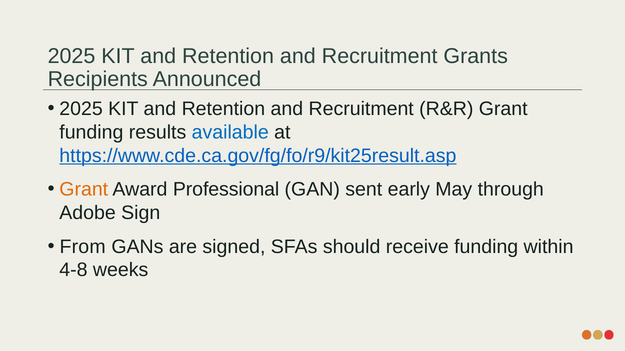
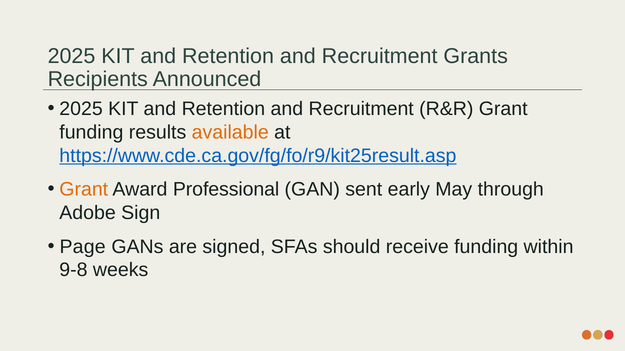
available colour: blue -> orange
From: From -> Page
4-8: 4-8 -> 9-8
